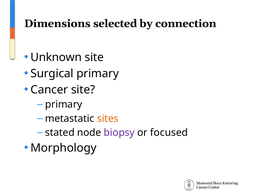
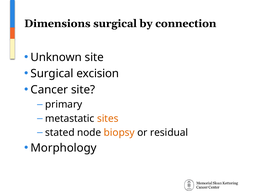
Dimensions selected: selected -> surgical
Surgical primary: primary -> excision
biopsy colour: purple -> orange
focused: focused -> residual
